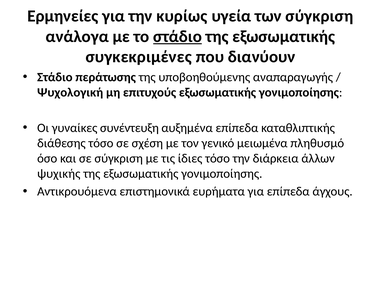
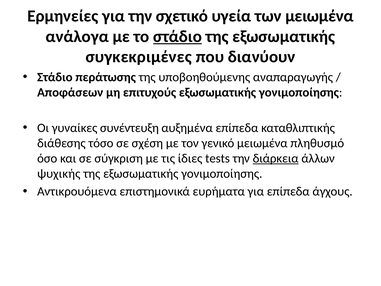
κυρίως: κυρίως -> σχετικό
των σύγκριση: σύγκριση -> μειωμένα
Ψυχολογική: Ψυχολογική -> Αποφάσεων
ίδιες τόσο: τόσο -> tests
διάρκεια underline: none -> present
